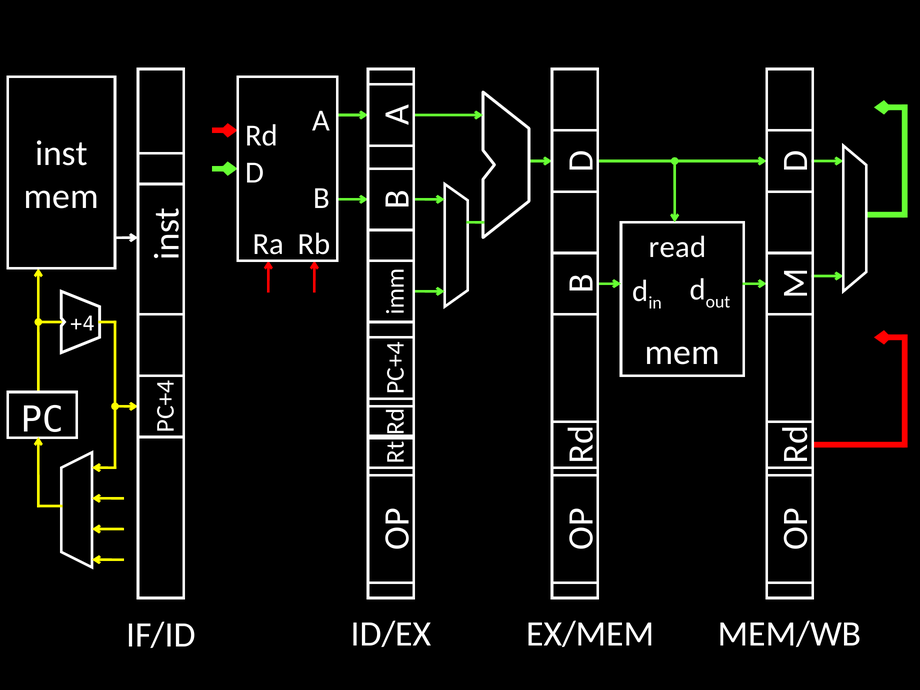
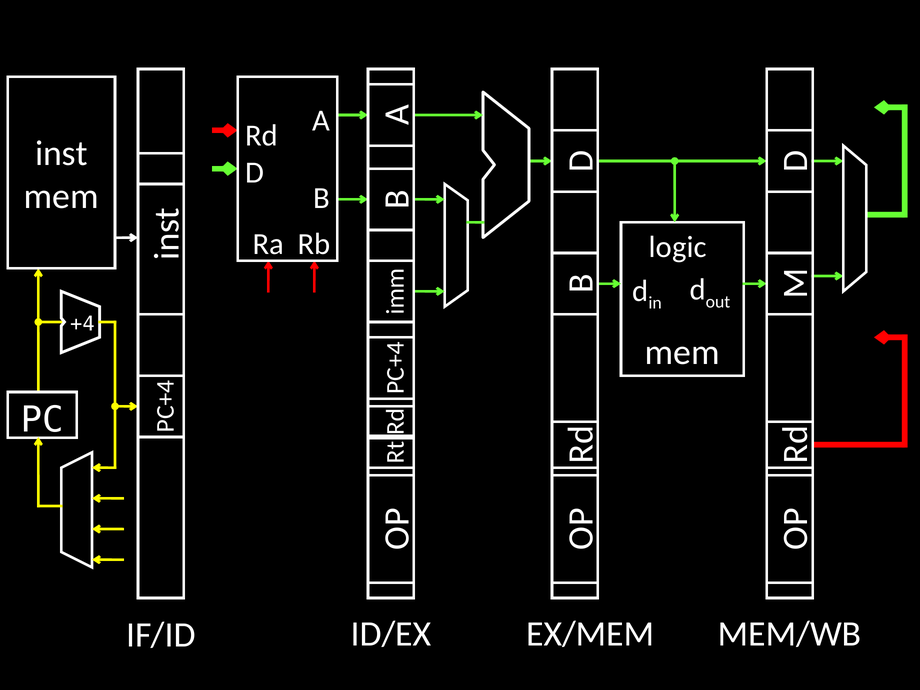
read: read -> logic
